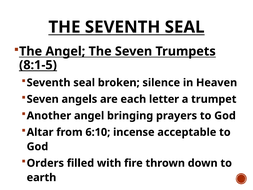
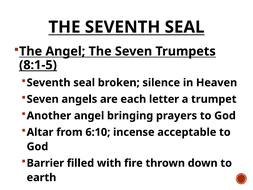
Orders: Orders -> Barrier
